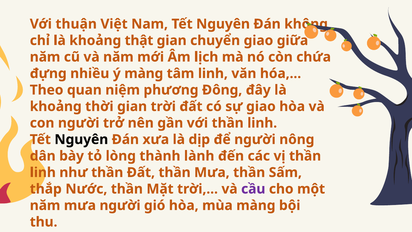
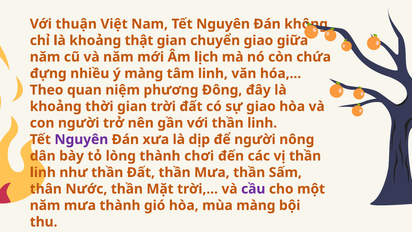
Nguyên at (81, 139) colour: black -> purple
lành: lành -> chơi
thắp: thắp -> thân
mưa người: người -> thành
